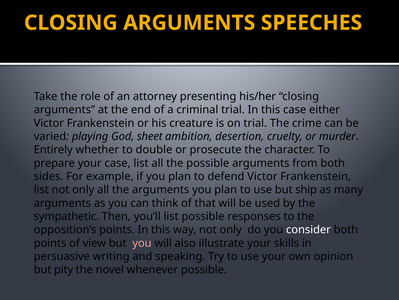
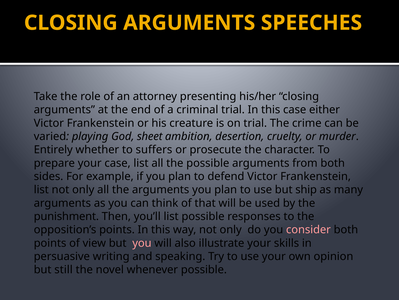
double: double -> suffers
sympathetic: sympathetic -> punishment
consider colour: white -> pink
pity: pity -> still
